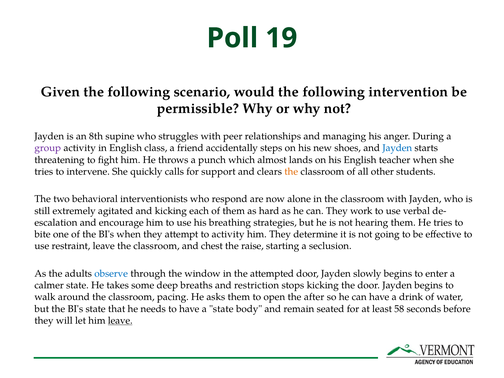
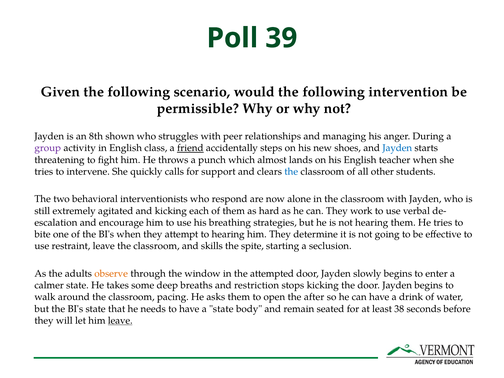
19: 19 -> 39
supine: supine -> shown
friend underline: none -> present
the at (291, 172) colour: orange -> blue
to activity: activity -> hearing
chest: chest -> skills
raise: raise -> spite
observe colour: blue -> orange
58: 58 -> 38
